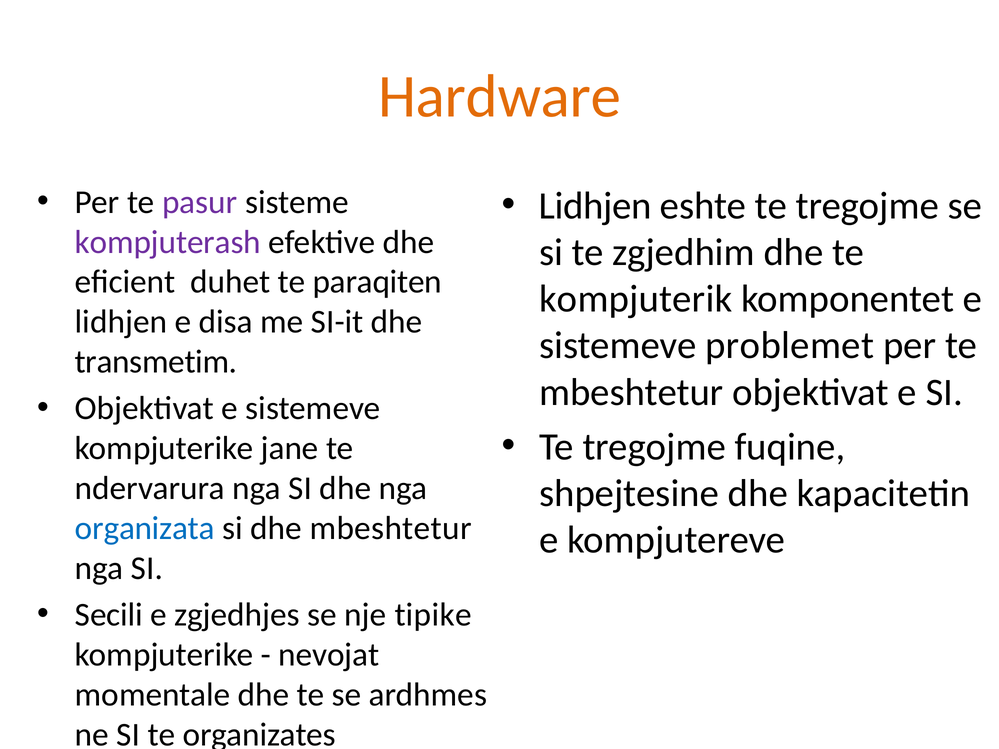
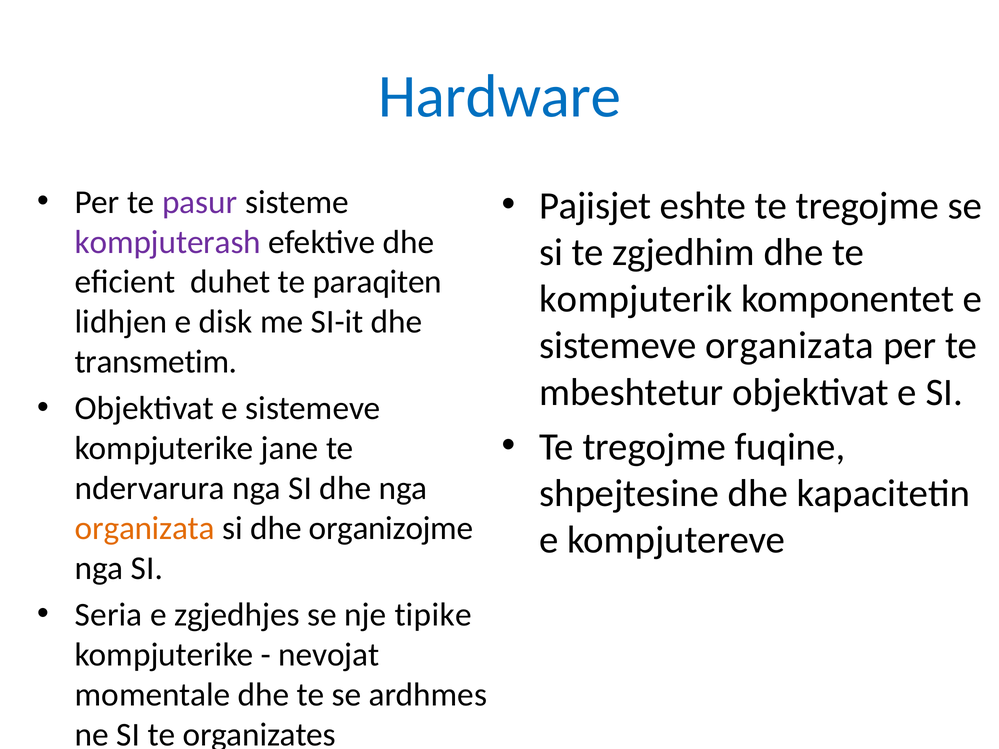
Hardware colour: orange -> blue
Lidhjen at (595, 206): Lidhjen -> Pajisjet
disa: disa -> disk
sistemeve problemet: problemet -> organizata
organizata at (145, 528) colour: blue -> orange
dhe mbeshtetur: mbeshtetur -> organizojme
Secili: Secili -> Seria
